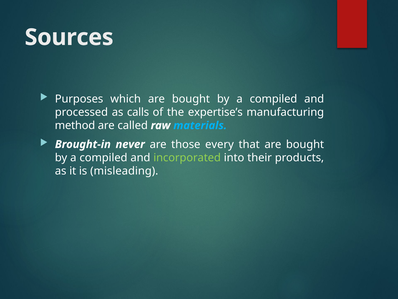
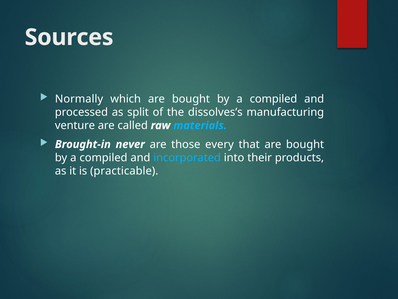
Purposes: Purposes -> Normally
calls: calls -> split
expertise’s: expertise’s -> dissolves’s
method: method -> venture
incorporated colour: light green -> light blue
misleading: misleading -> practicable
